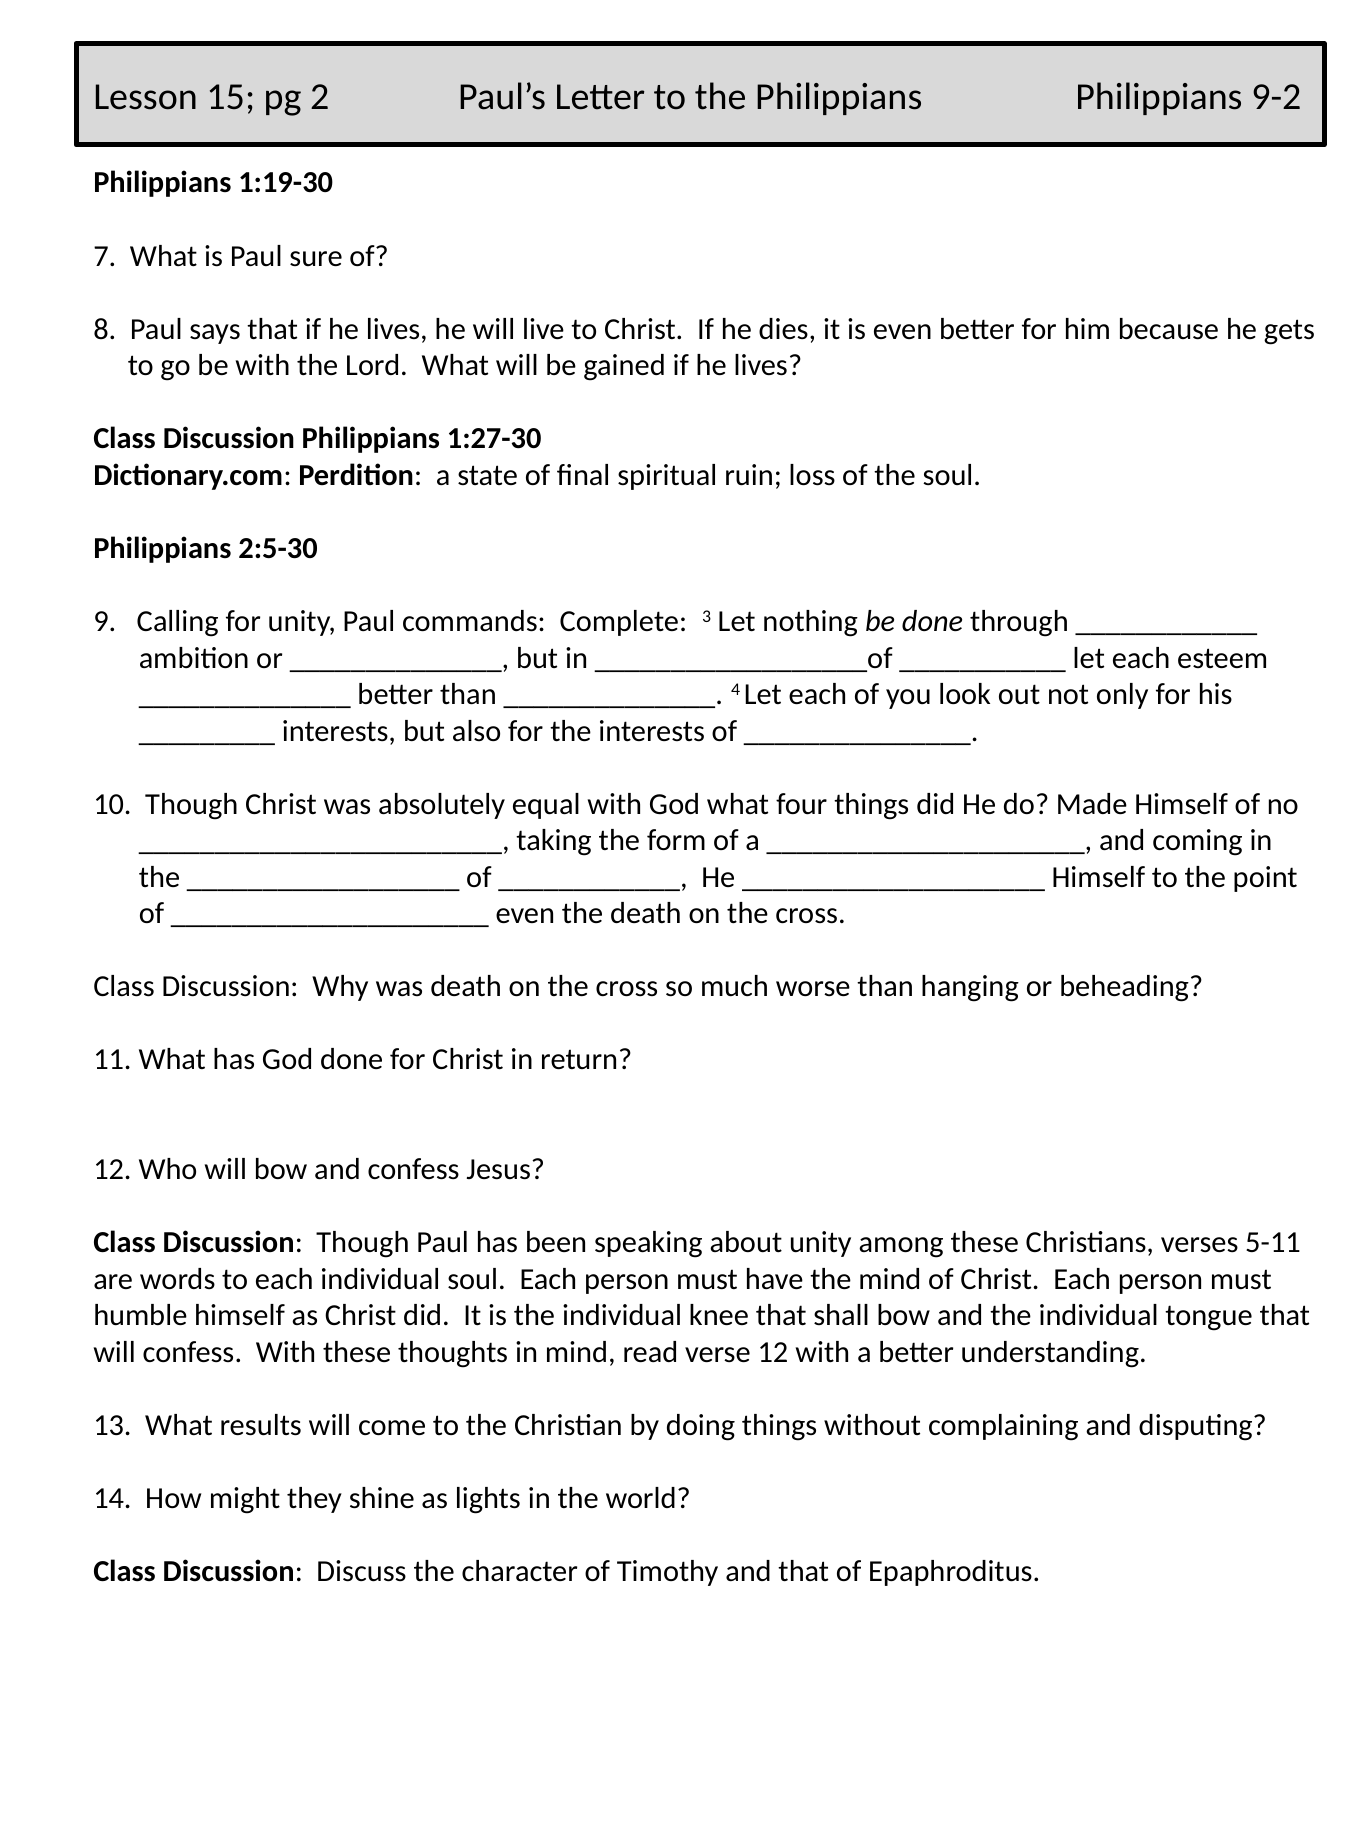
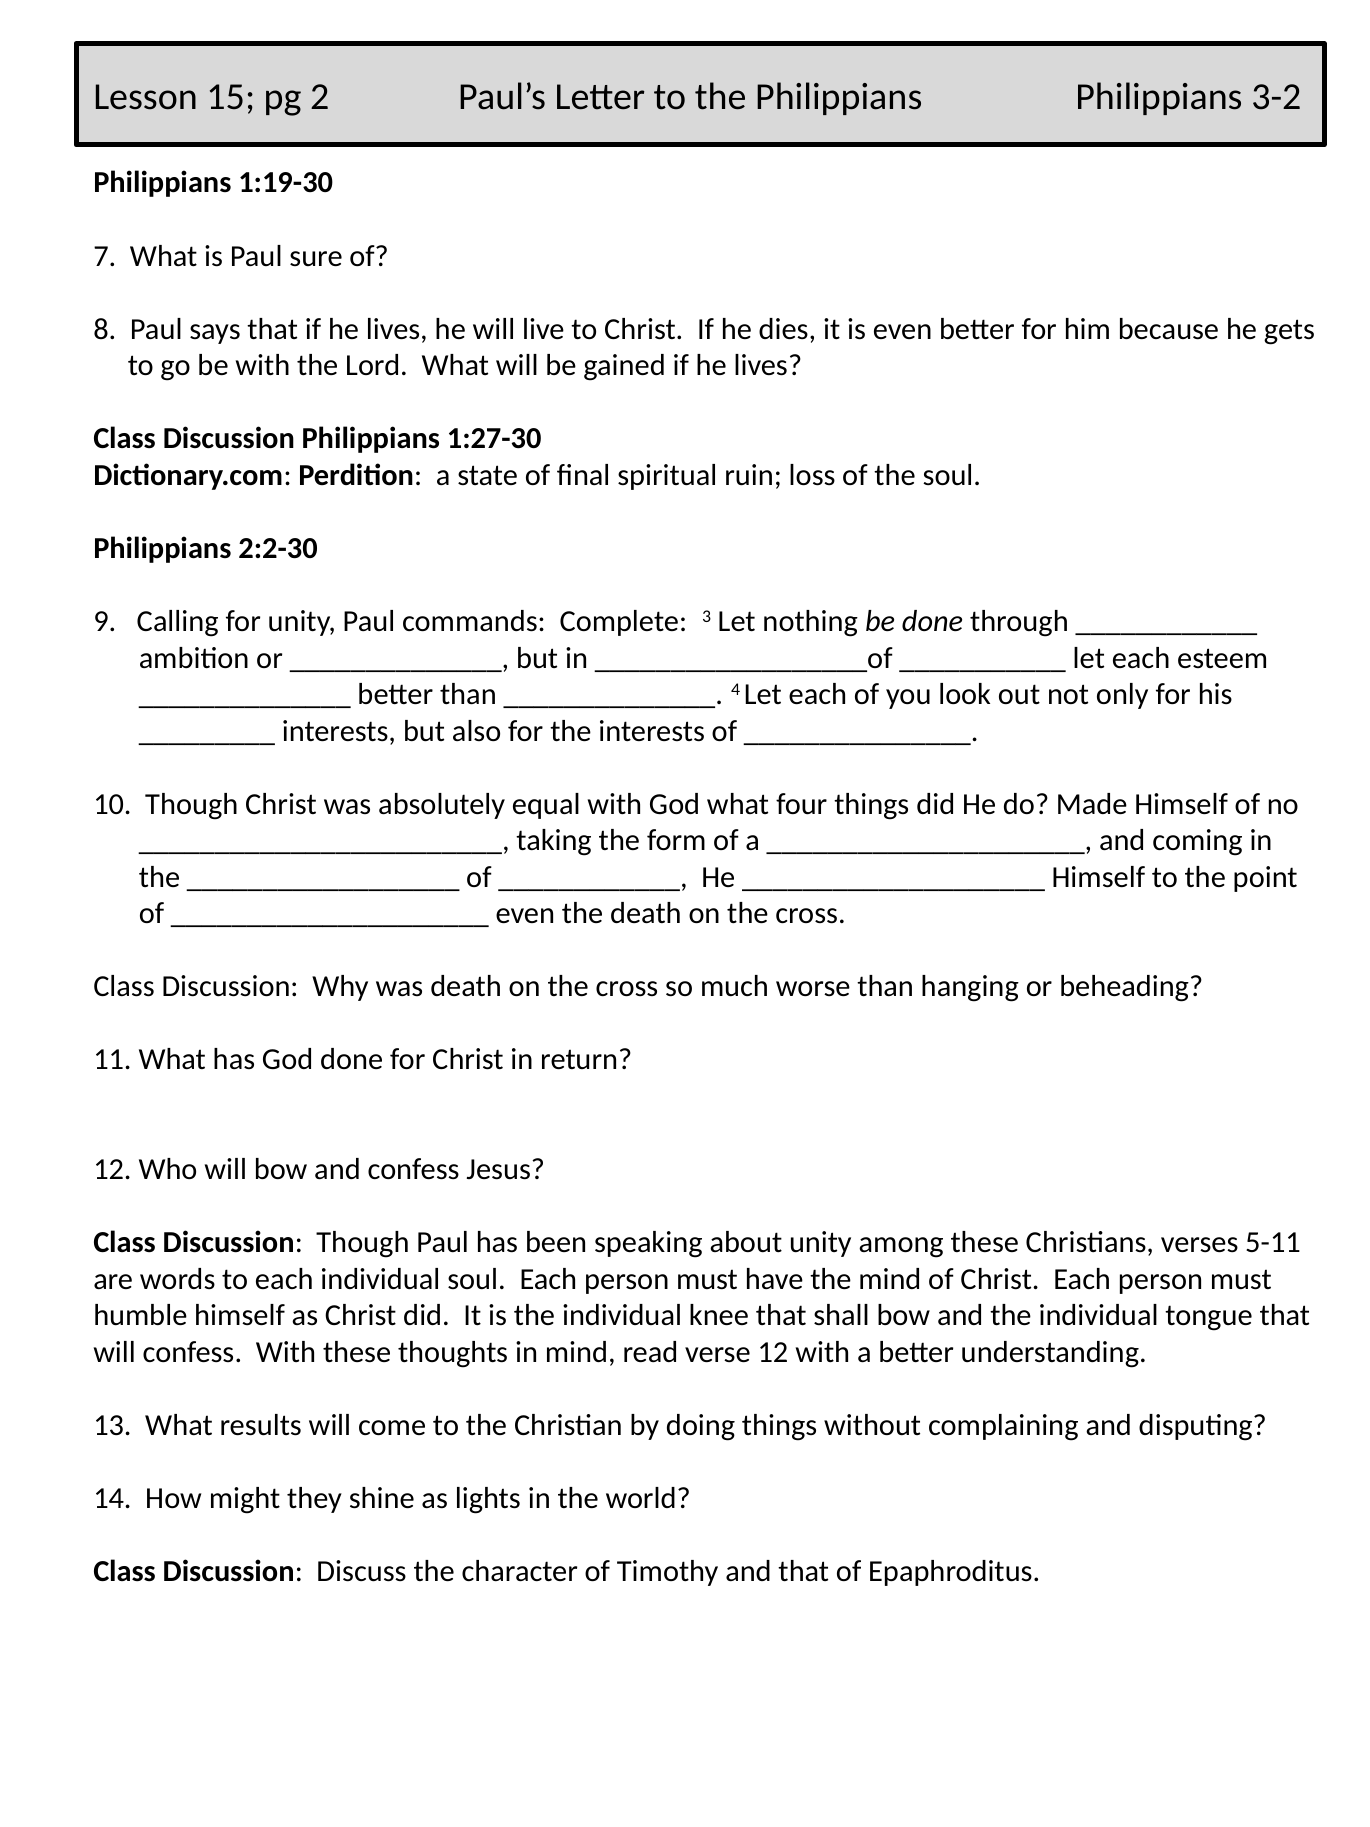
9-2: 9-2 -> 3-2
2:5-30: 2:5-30 -> 2:2-30
